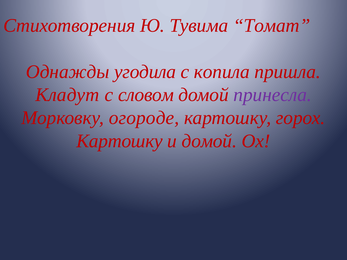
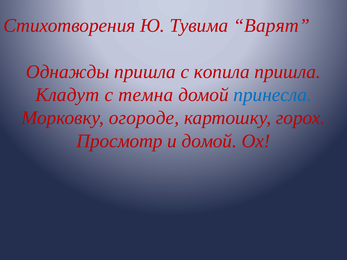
Томат: Томат -> Варят
Однажды угодила: угодила -> пришла
словом: словом -> темна
принесла colour: purple -> blue
Картошку at (119, 141): Картошку -> Просмотр
